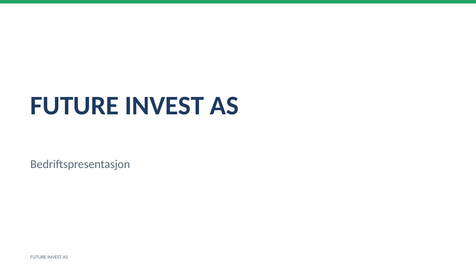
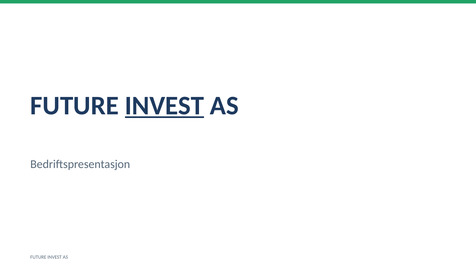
INVEST at (164, 106) underline: none -> present
